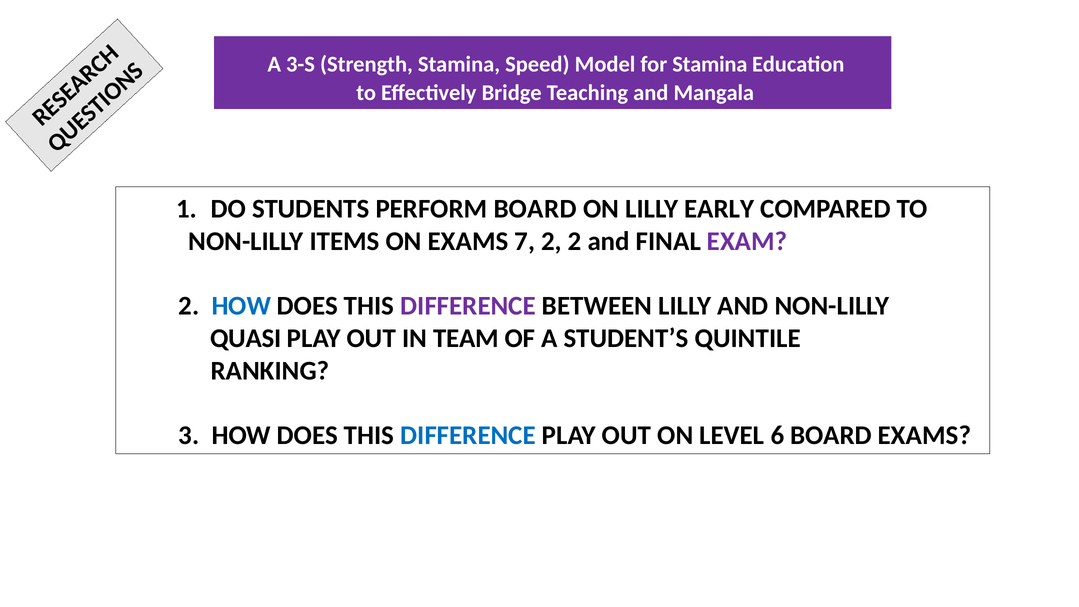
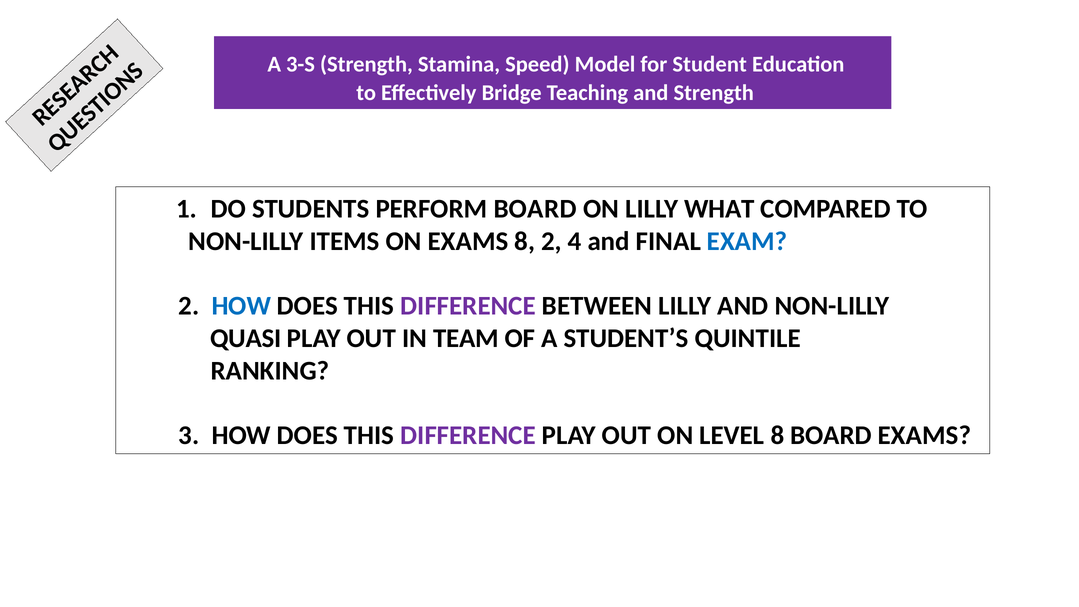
for Stamina: Stamina -> Student
and Mangala: Mangala -> Strength
EARLY: EARLY -> WHAT
EXAMS 7: 7 -> 8
2 2: 2 -> 4
EXAM colour: purple -> blue
DIFFERENCE at (468, 435) colour: blue -> purple
LEVEL 6: 6 -> 8
